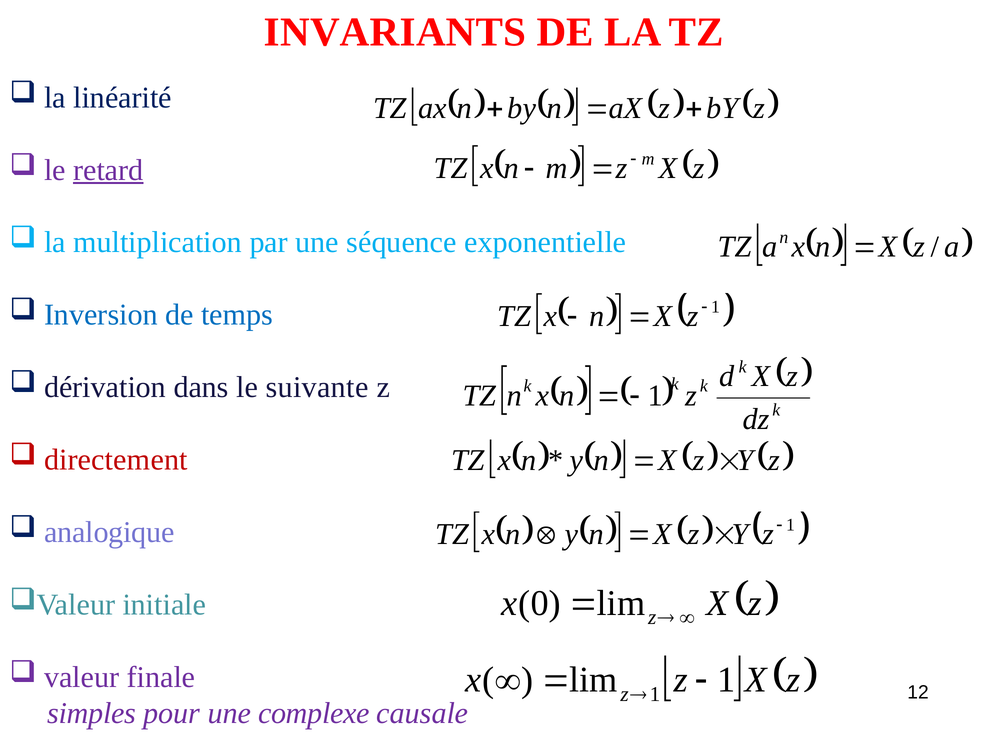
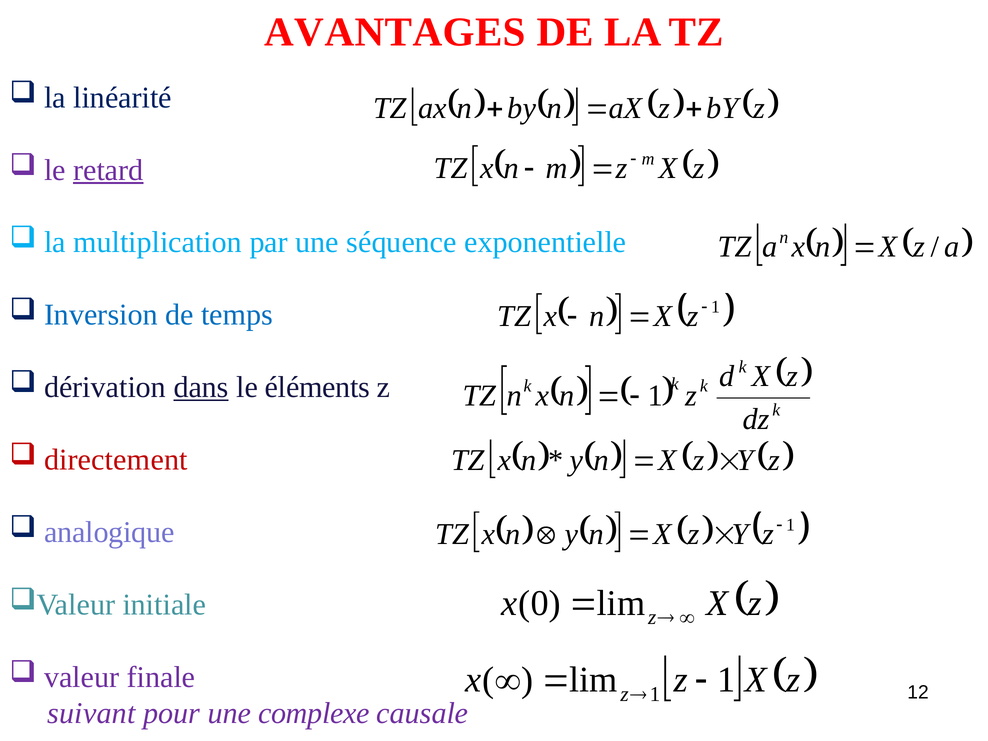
INVARIANTS: INVARIANTS -> AVANTAGES
dans underline: none -> present
suivante: suivante -> éléments
simples: simples -> suivant
